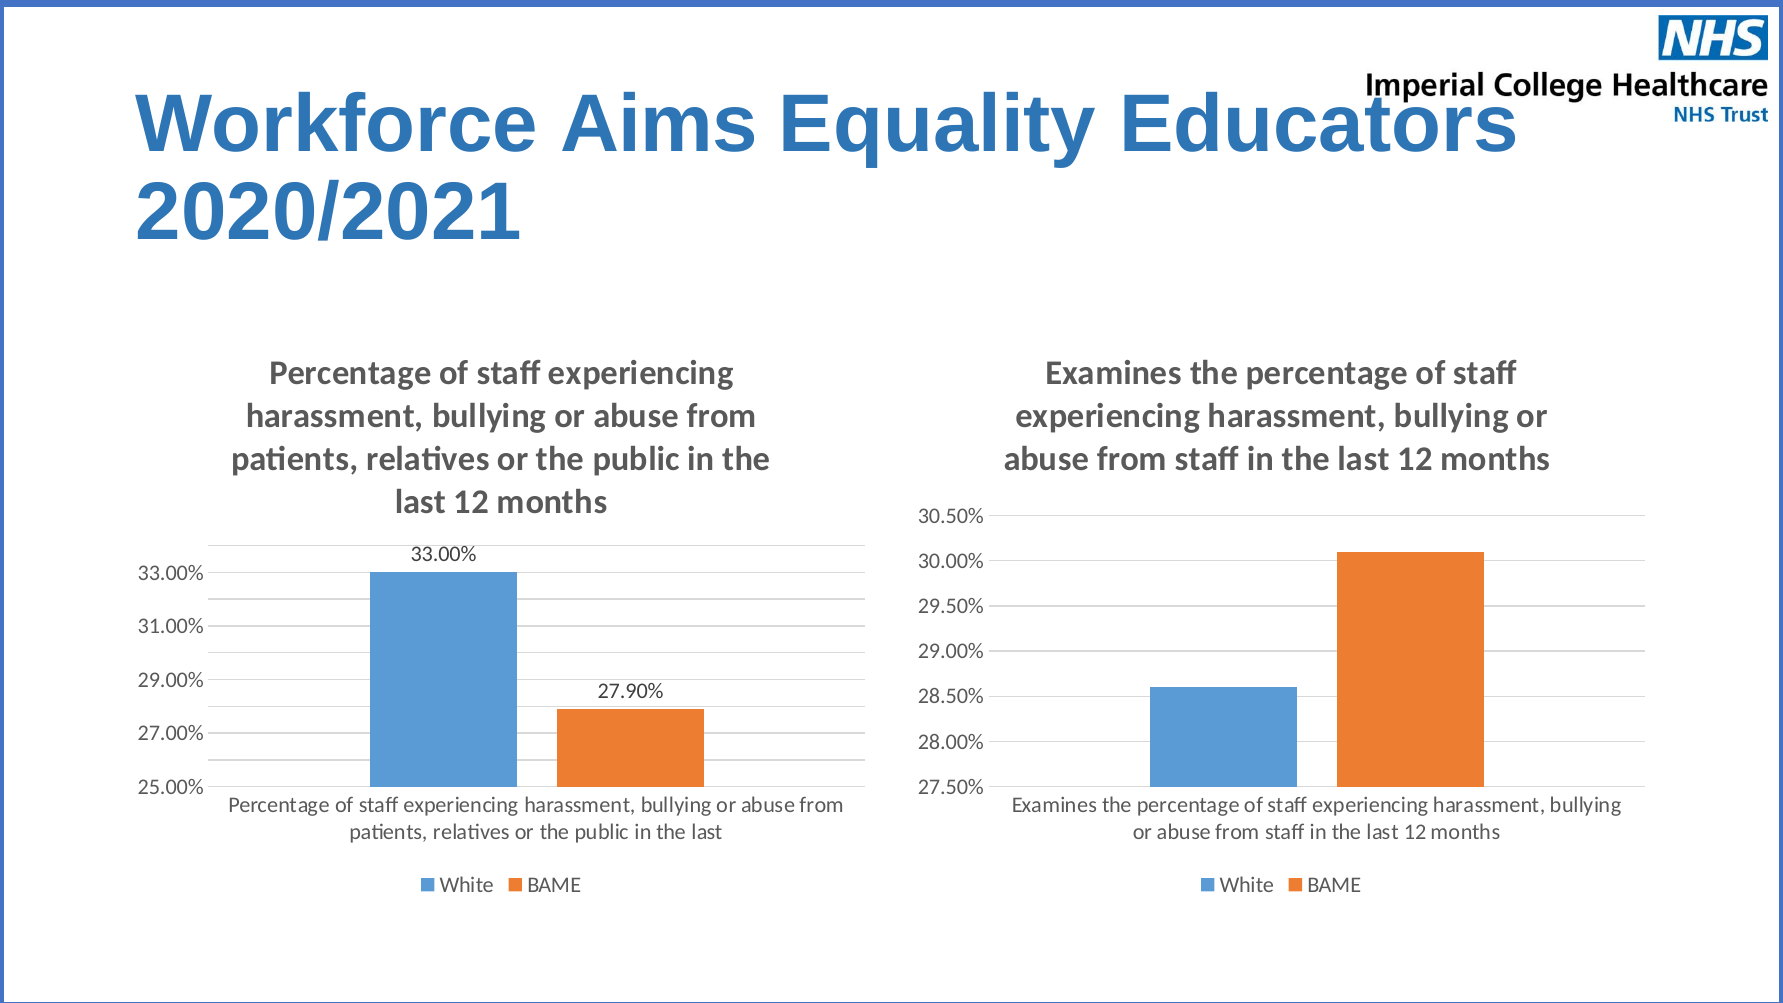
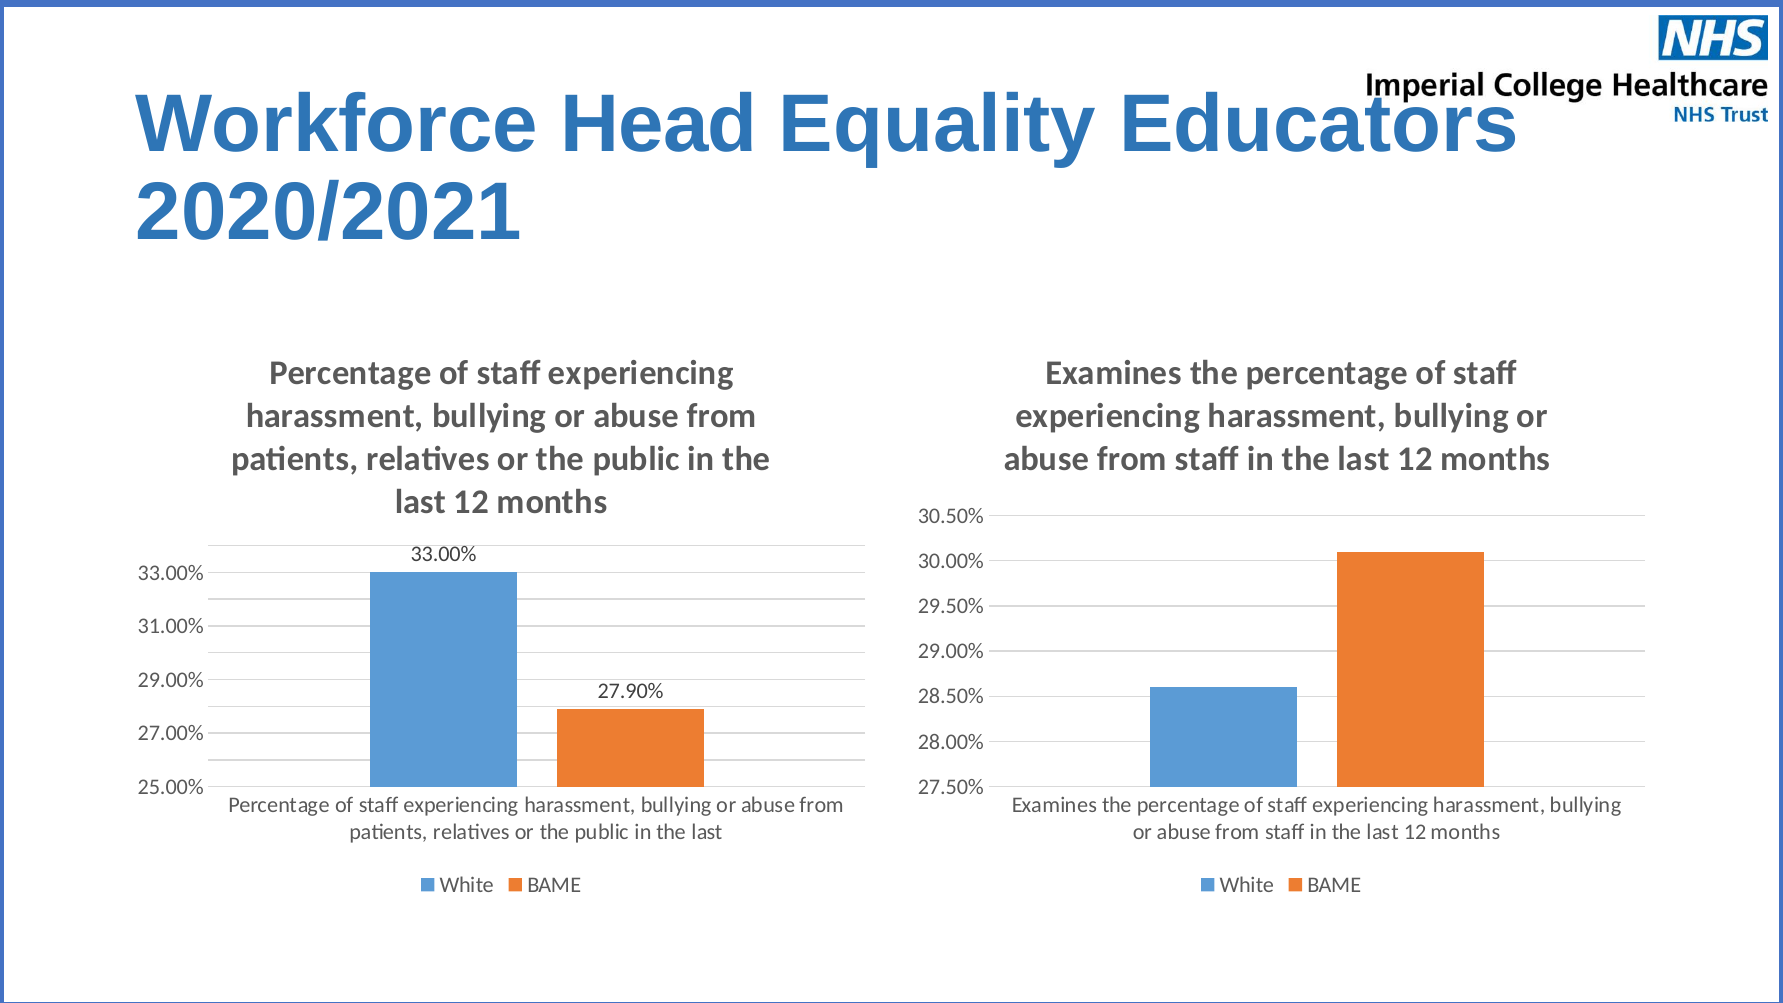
Aims: Aims -> Head
